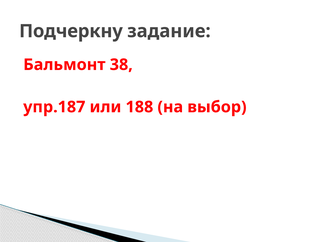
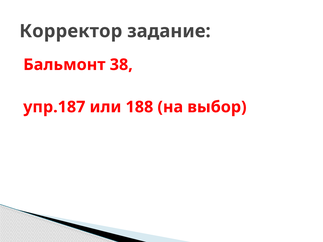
Подчеркну: Подчеркну -> Корректор
